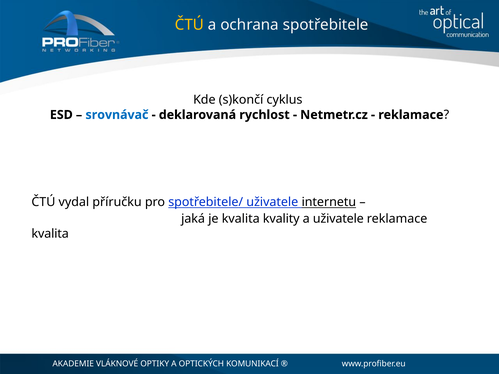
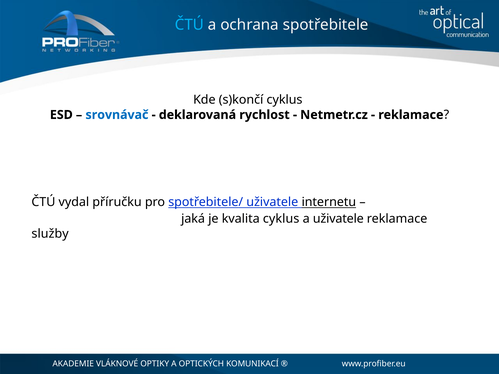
ČTÚ at (190, 25) colour: yellow -> light blue
kvalita kvality: kvality -> cyklus
kvalita at (50, 234): kvalita -> služby
